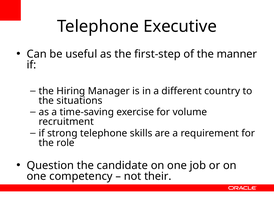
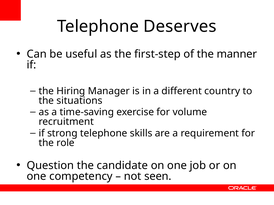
Executive: Executive -> Deserves
their: their -> seen
